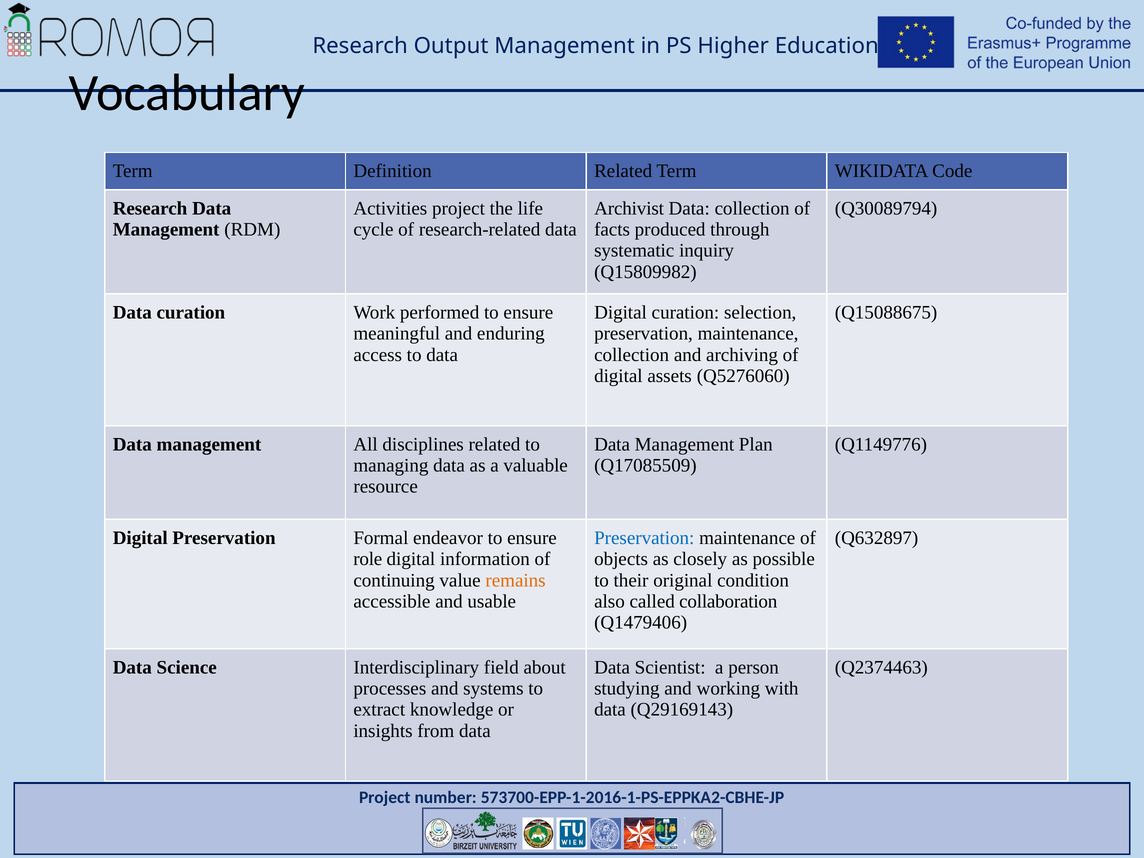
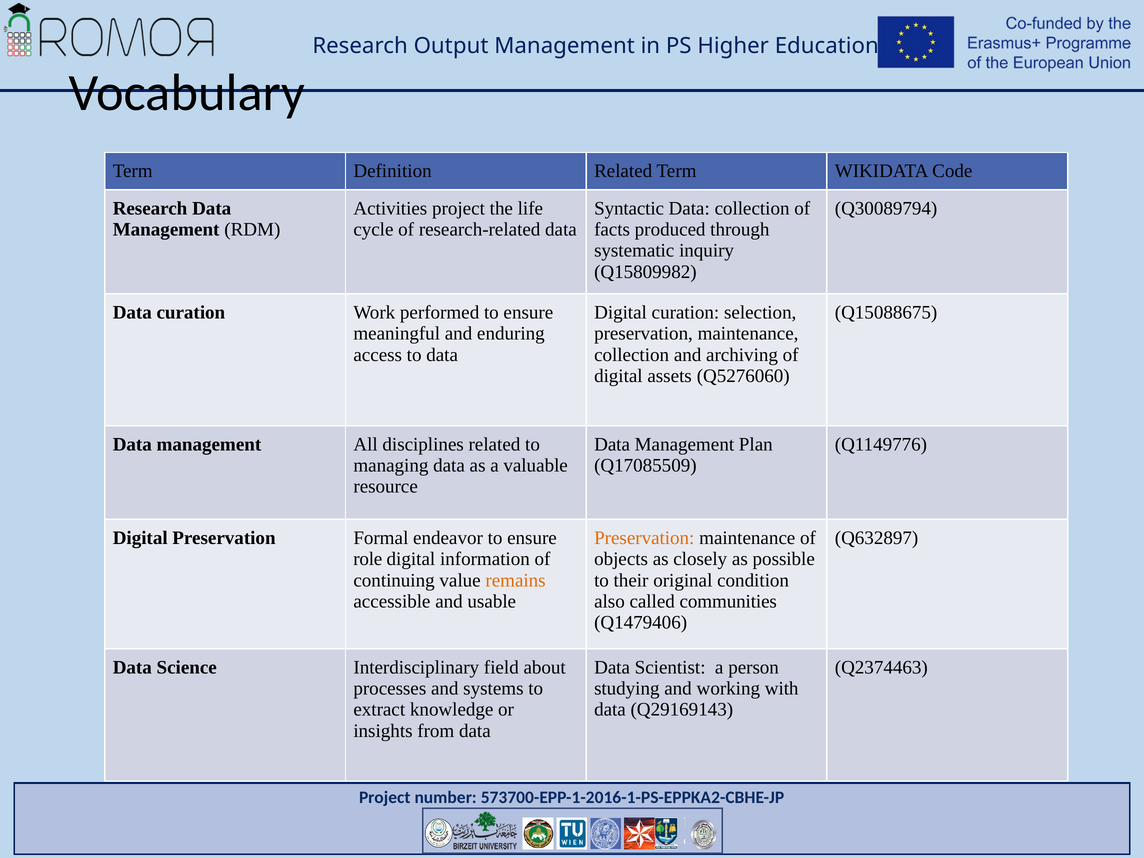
Archivist: Archivist -> Syntactic
Preservation at (644, 538) colour: blue -> orange
collaboration: collaboration -> communities
